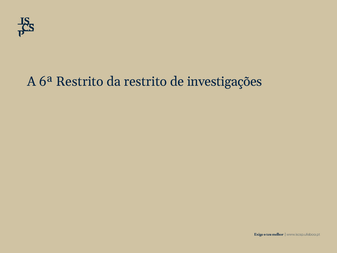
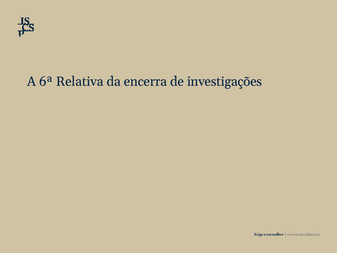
6ª Restrito: Restrito -> Relativa
da restrito: restrito -> encerra
